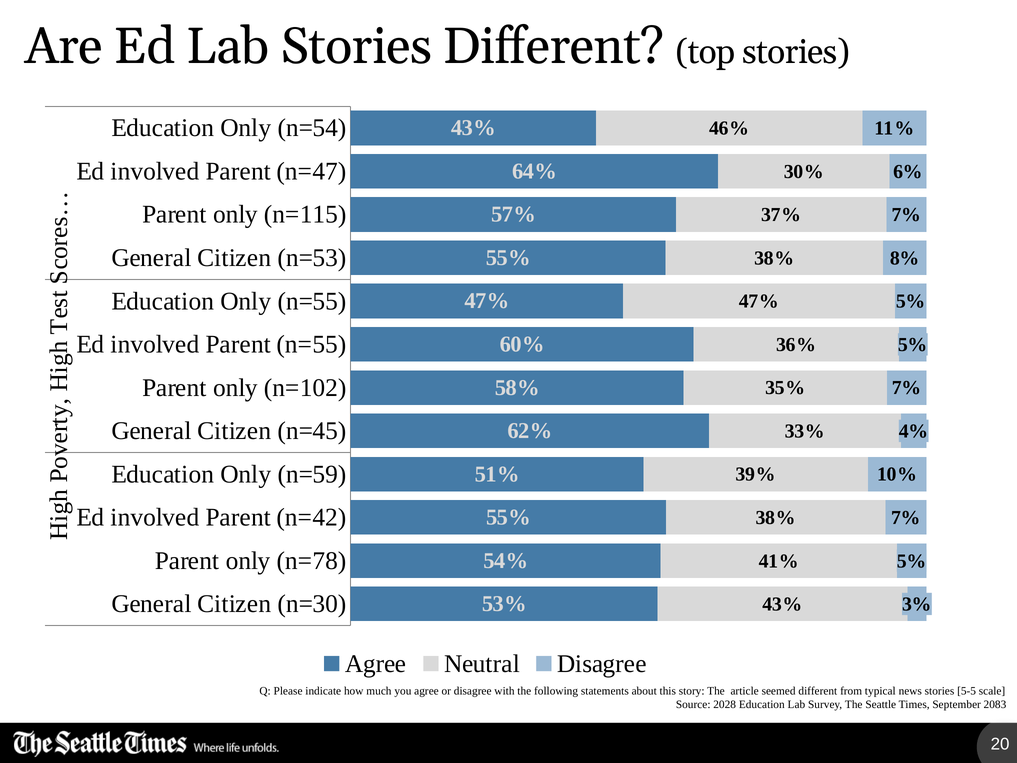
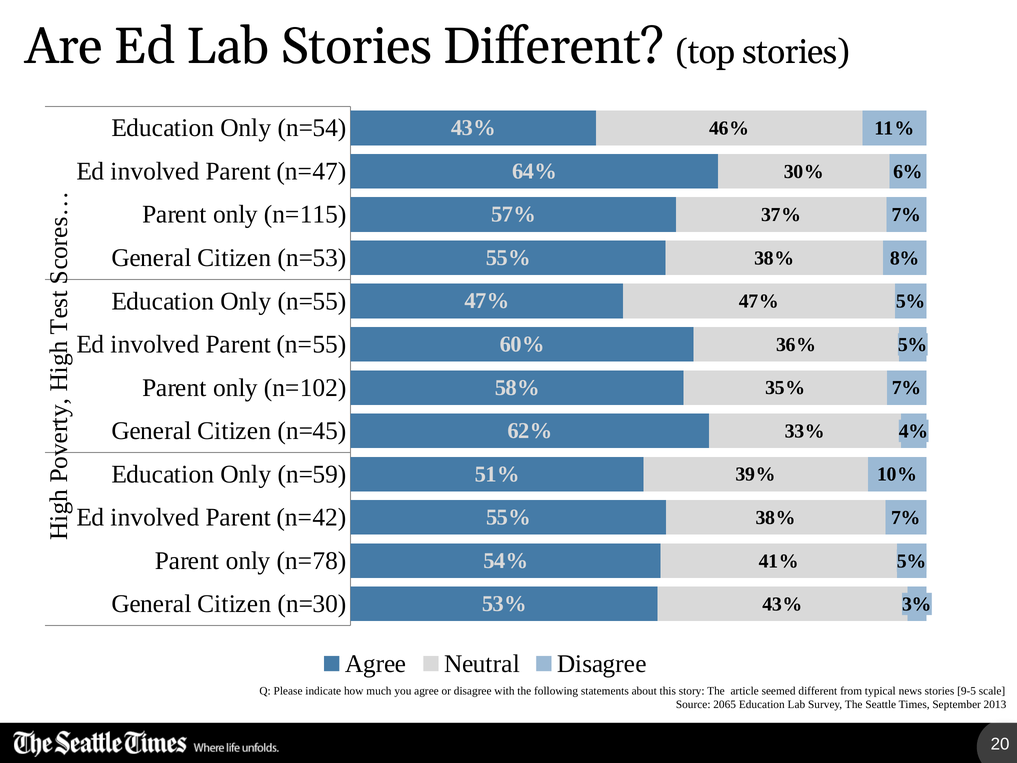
5-5: 5-5 -> 9-5
2028: 2028 -> 2065
2083: 2083 -> 2013
